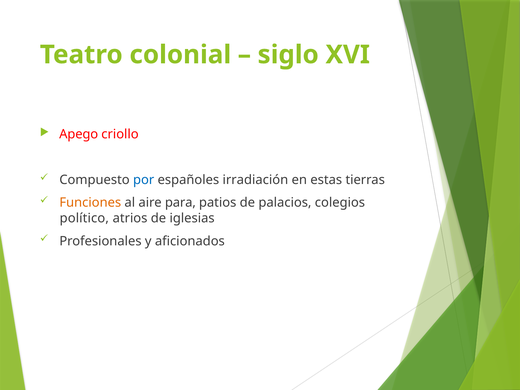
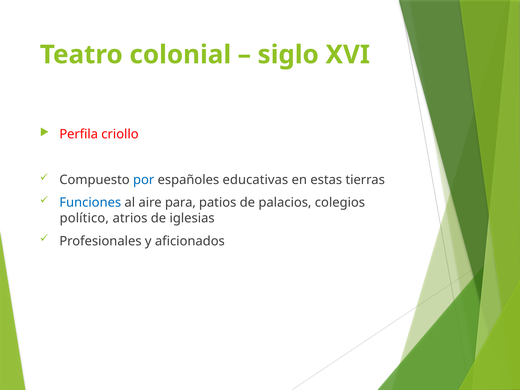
Apego: Apego -> Perfila
irradiación: irradiación -> educativas
Funciones colour: orange -> blue
